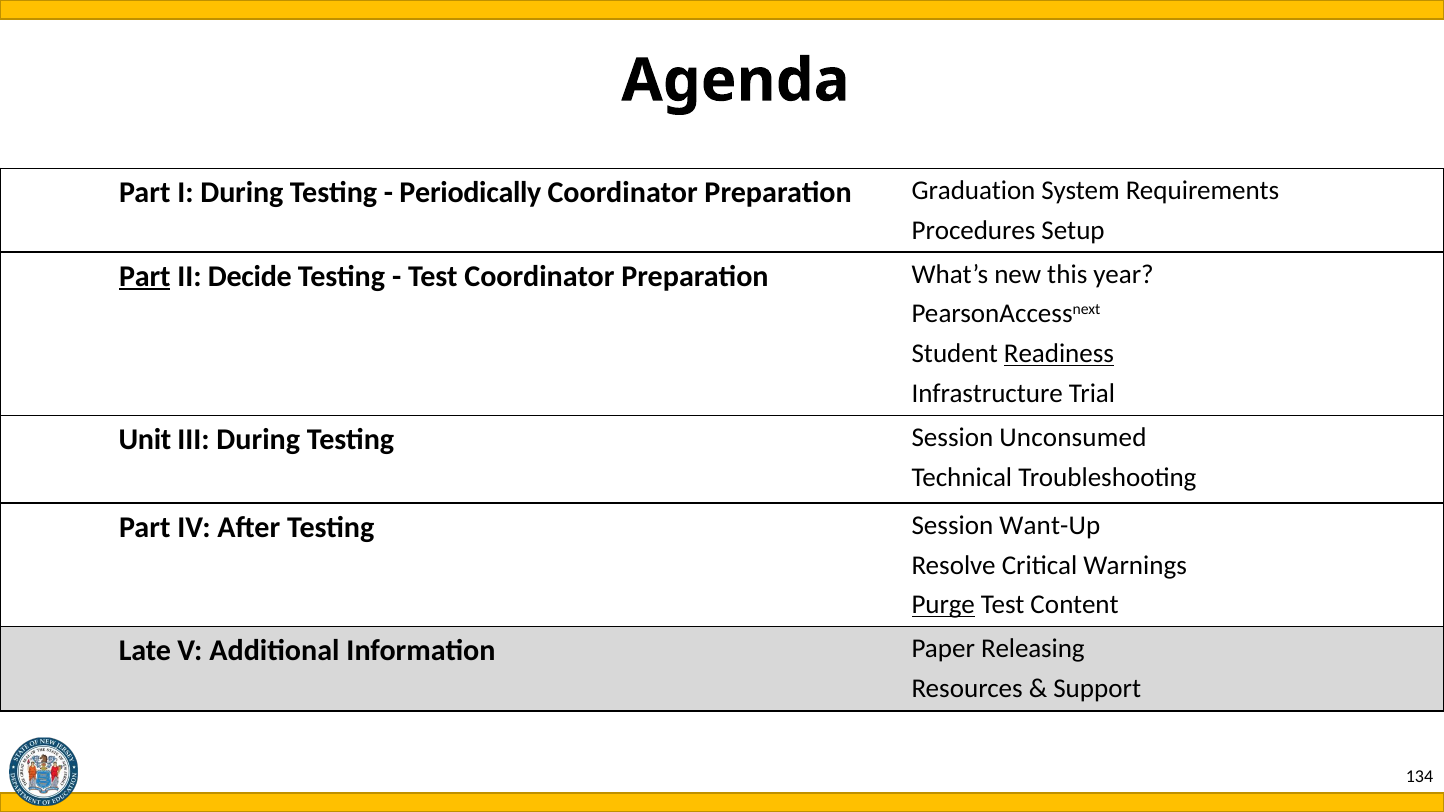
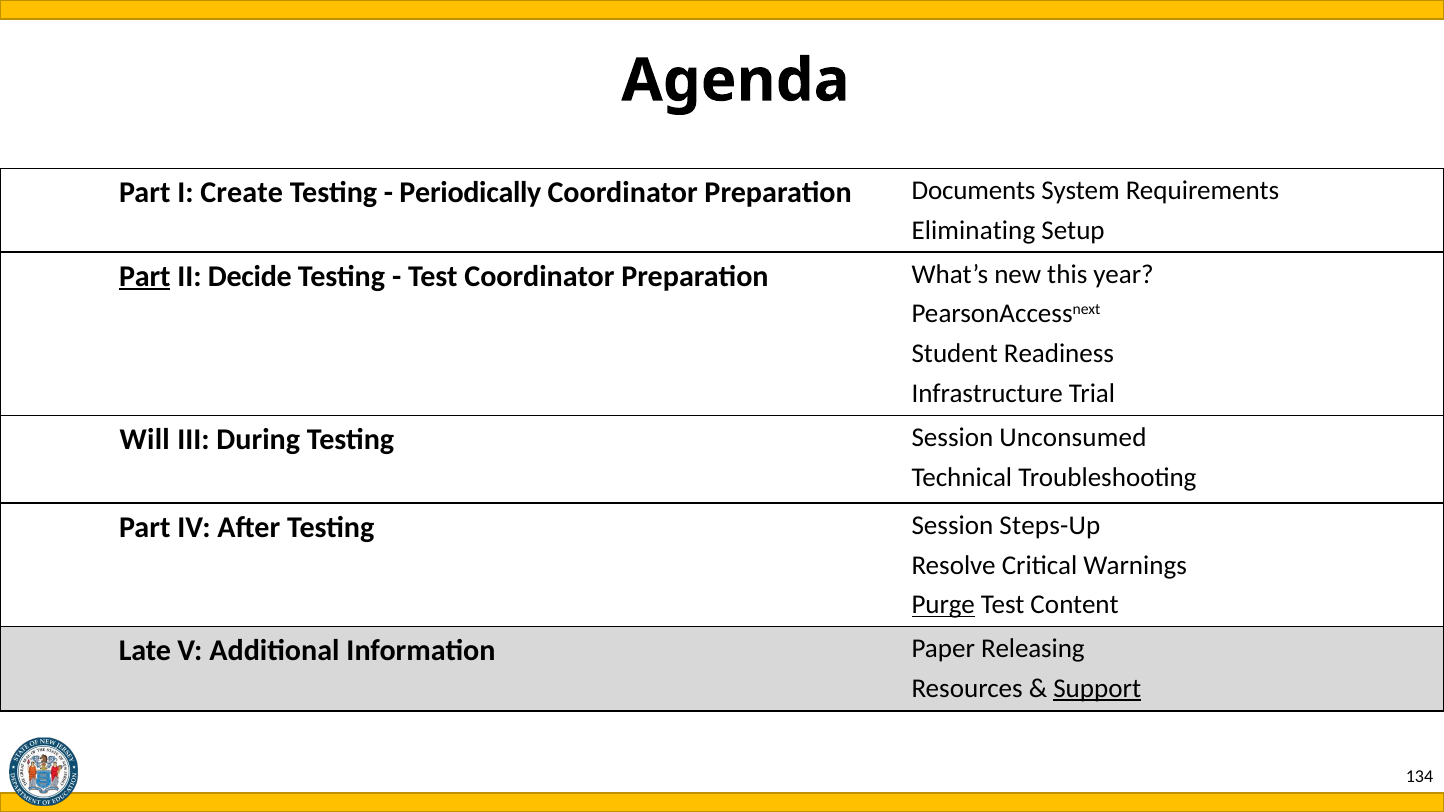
I During: During -> Create
Graduation: Graduation -> Documents
Procedures: Procedures -> Eliminating
Readiness underline: present -> none
Unit: Unit -> Will
Want-Up: Want-Up -> Steps-Up
Support underline: none -> present
